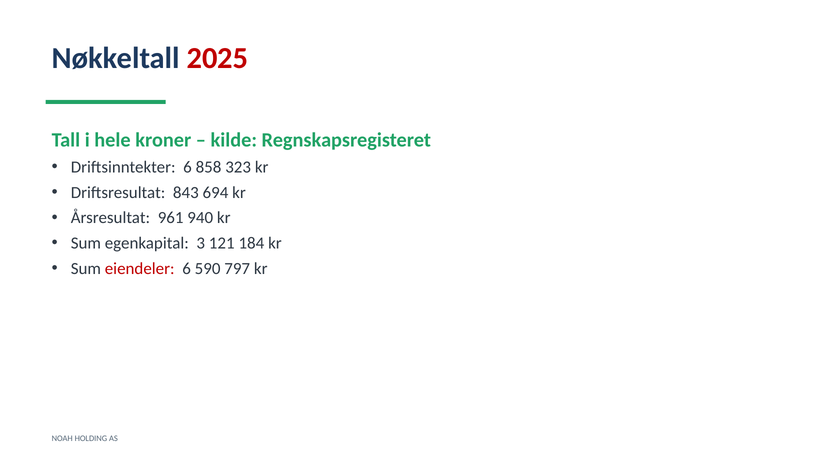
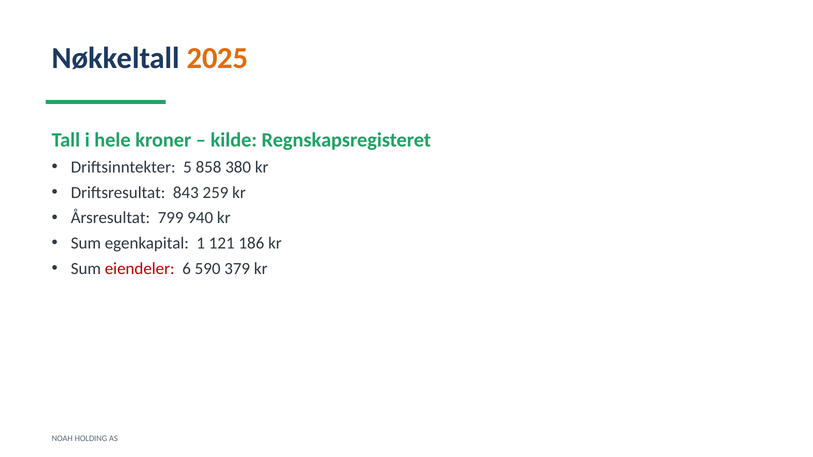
2025 colour: red -> orange
Driftsinntekter 6: 6 -> 5
323: 323 -> 380
694: 694 -> 259
961: 961 -> 799
3: 3 -> 1
184: 184 -> 186
797: 797 -> 379
